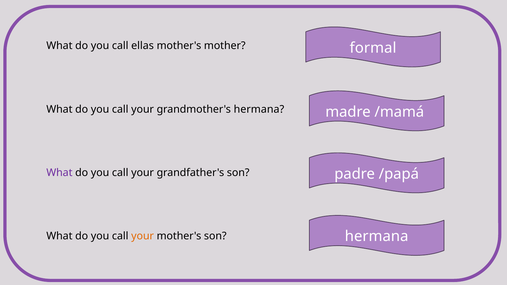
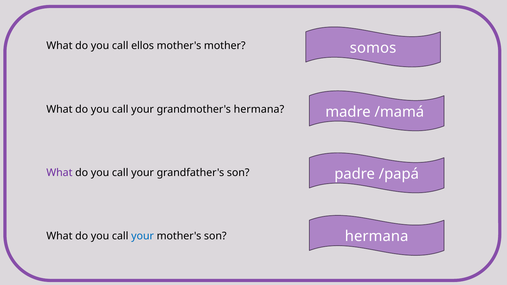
ellas: ellas -> ellos
formal: formal -> somos
your at (143, 236) colour: orange -> blue
